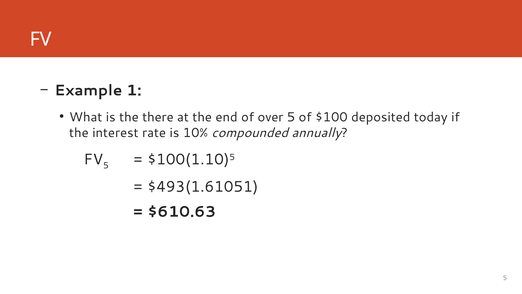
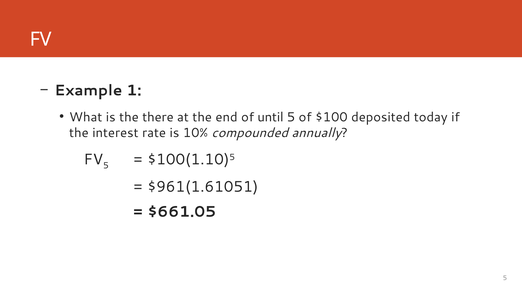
over: over -> until
$493(1.61051: $493(1.61051 -> $961(1.61051
$610.63: $610.63 -> $661.05
